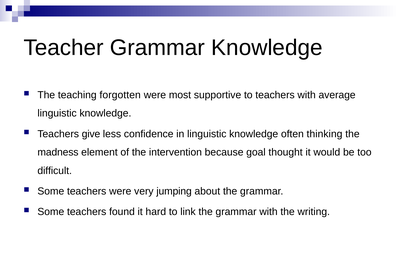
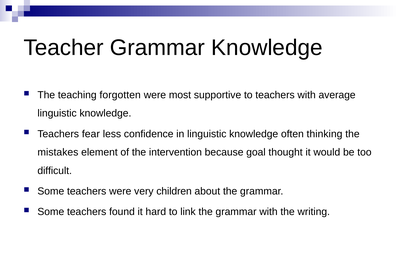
give: give -> fear
madness: madness -> mistakes
jumping: jumping -> children
